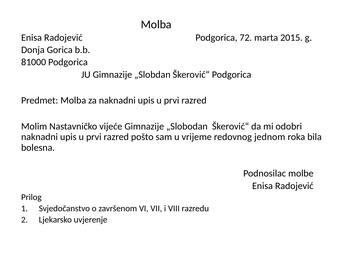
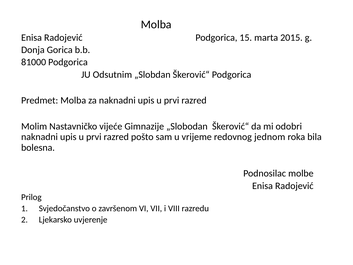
72: 72 -> 15
JU Gimnazije: Gimnazije -> Odsutnim
